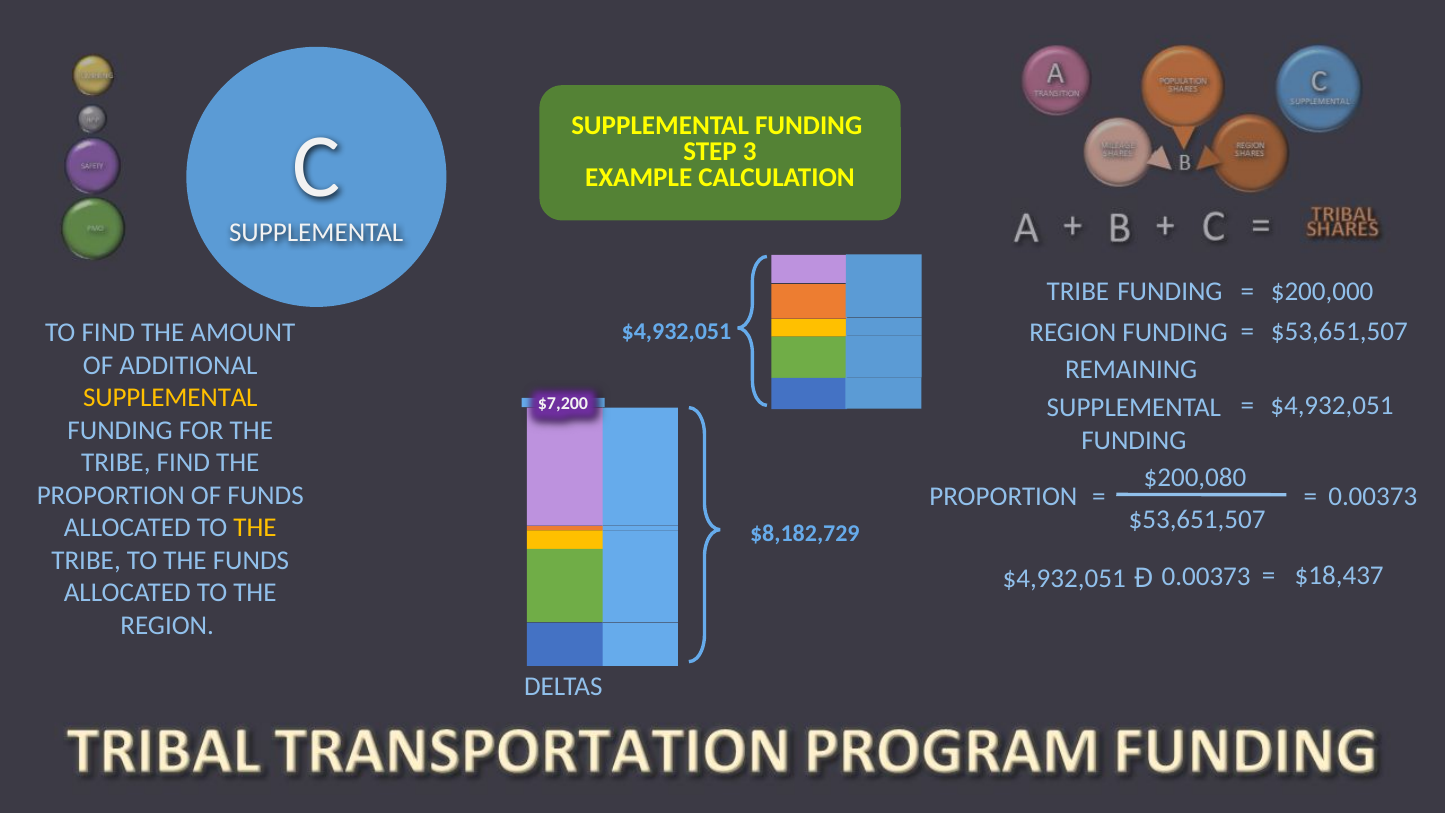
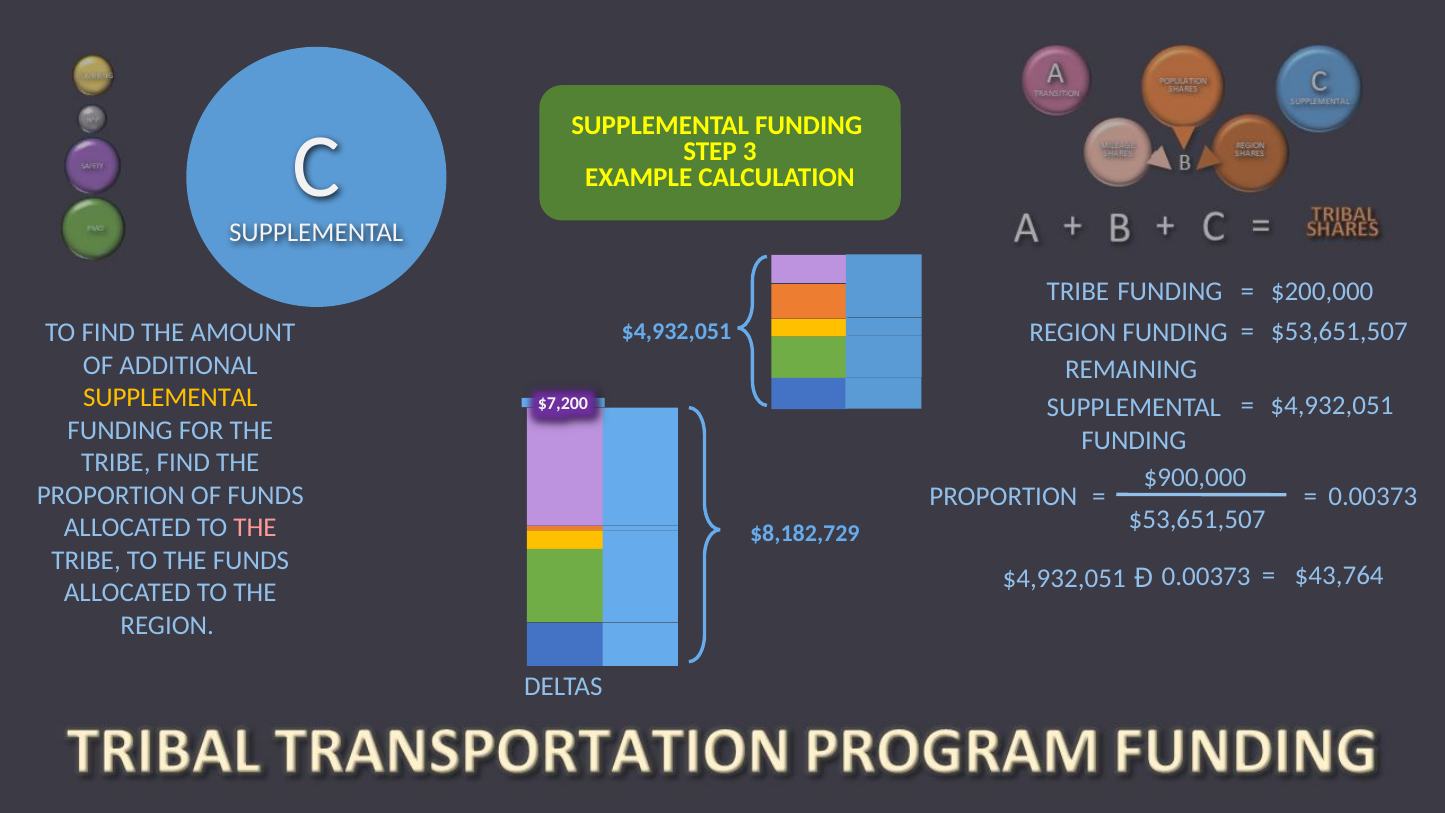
$200,080: $200,080 -> $900,000
THE at (255, 528) colour: yellow -> pink
$18,437: $18,437 -> $43,764
